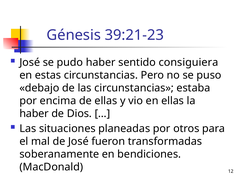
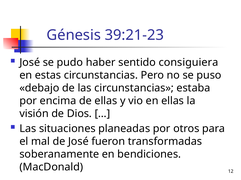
haber at (34, 114): haber -> visión
